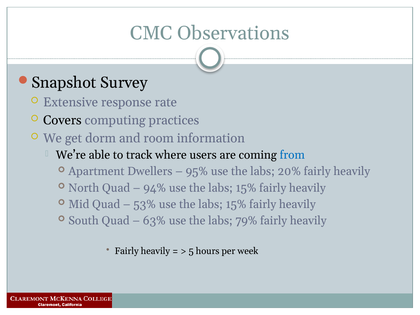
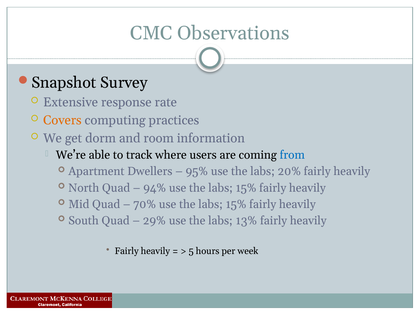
Covers colour: black -> orange
53%: 53% -> 70%
63%: 63% -> 29%
79%: 79% -> 13%
